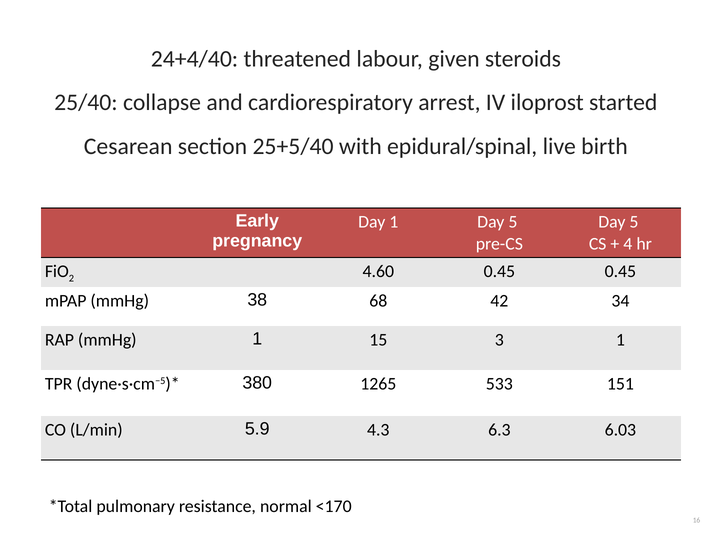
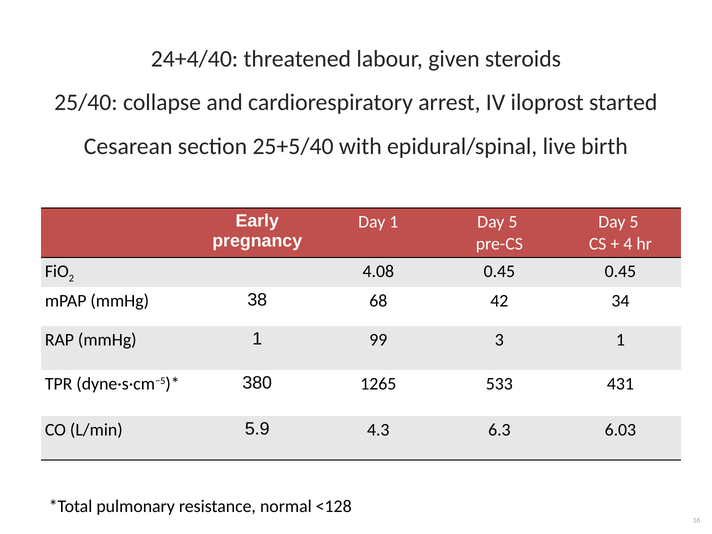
4.60: 4.60 -> 4.08
15: 15 -> 99
151: 151 -> 431
<170: <170 -> <128
